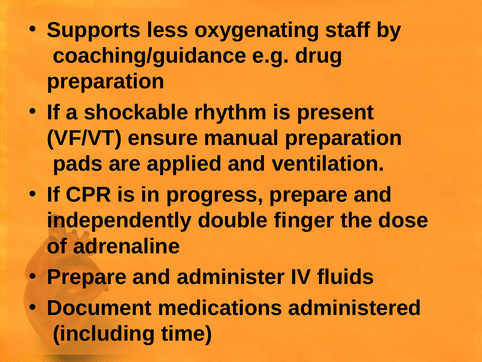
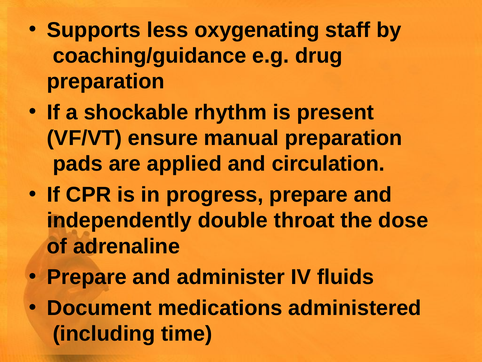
ventilation: ventilation -> circulation
finger: finger -> throat
